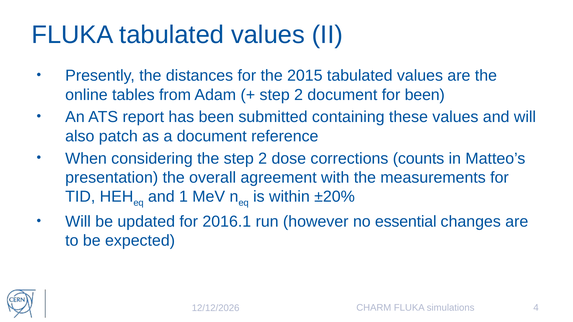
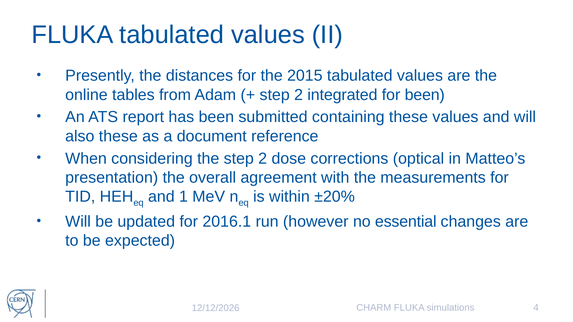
2 document: document -> integrated
also patch: patch -> these
counts: counts -> optical
